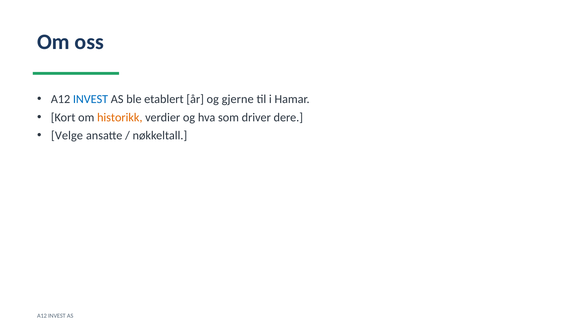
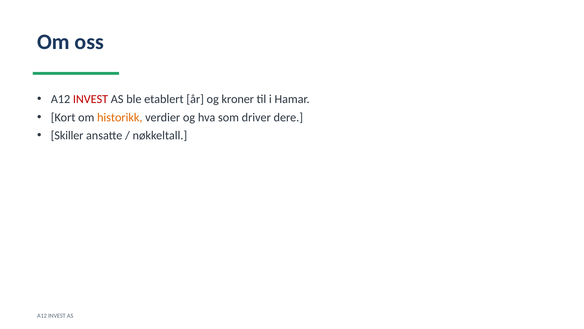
INVEST at (91, 99) colour: blue -> red
gjerne: gjerne -> kroner
Velge: Velge -> Skiller
